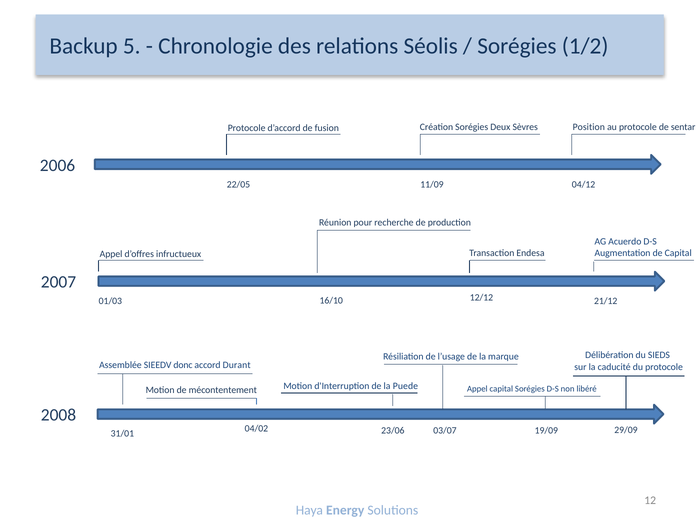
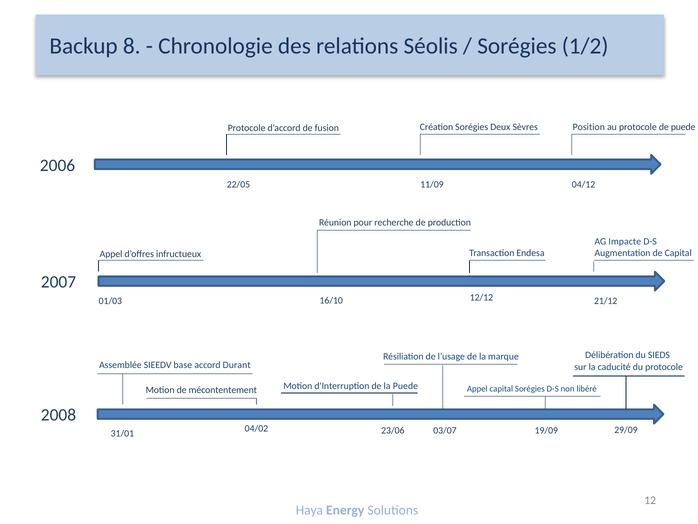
5: 5 -> 8
de sentar: sentar -> puede
Acuerdo: Acuerdo -> Impacte
donc: donc -> base
